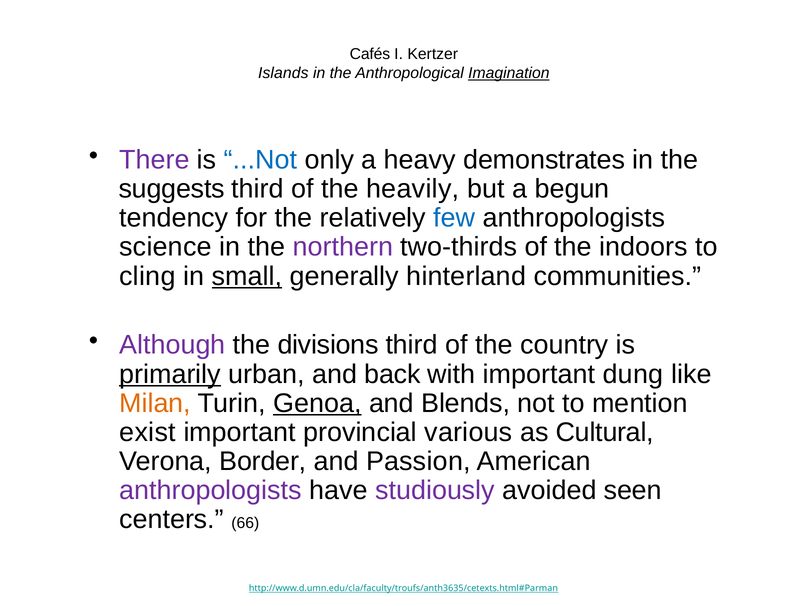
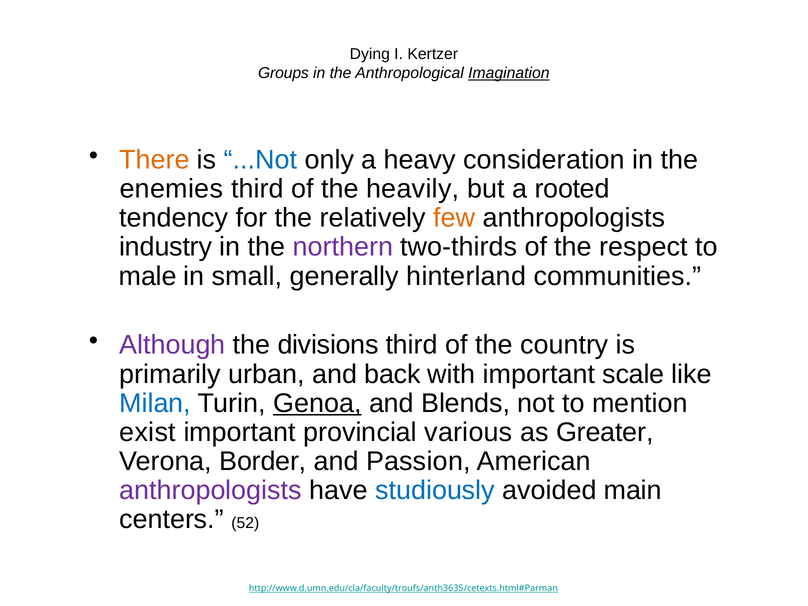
Cafés: Cafés -> Dying
Islands: Islands -> Groups
There colour: purple -> orange
demonstrates: demonstrates -> consideration
suggests: suggests -> enemies
begun: begun -> rooted
few colour: blue -> orange
science: science -> industry
indoors: indoors -> respect
cling: cling -> male
small underline: present -> none
primarily underline: present -> none
dung: dung -> scale
Milan colour: orange -> blue
Cultural: Cultural -> Greater
studiously colour: purple -> blue
seen: seen -> main
66: 66 -> 52
